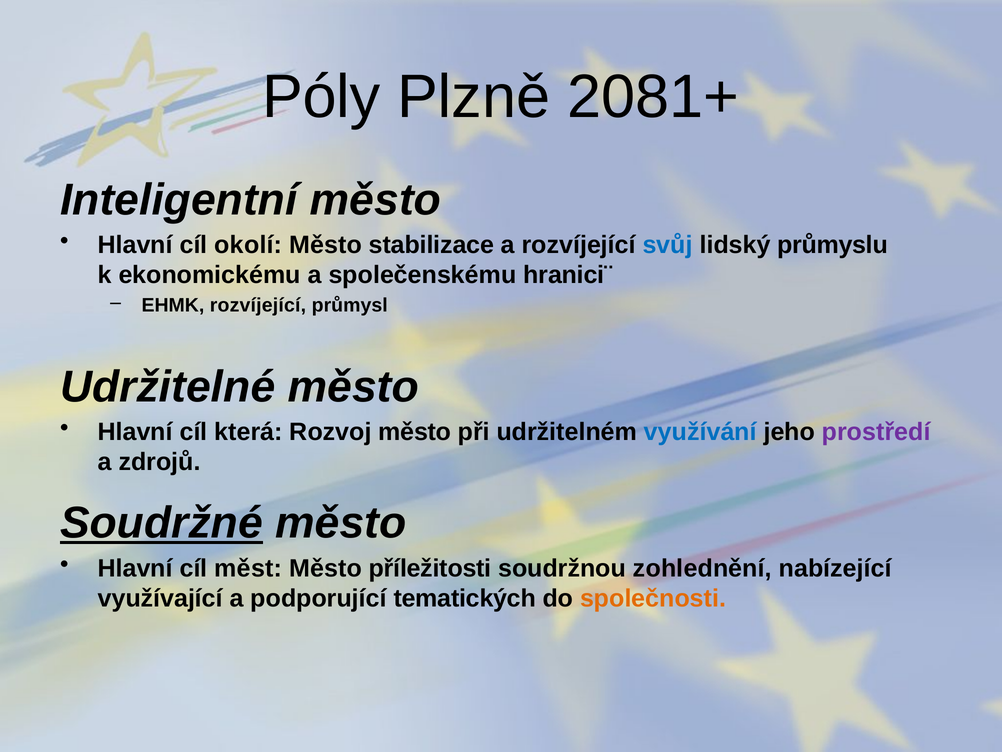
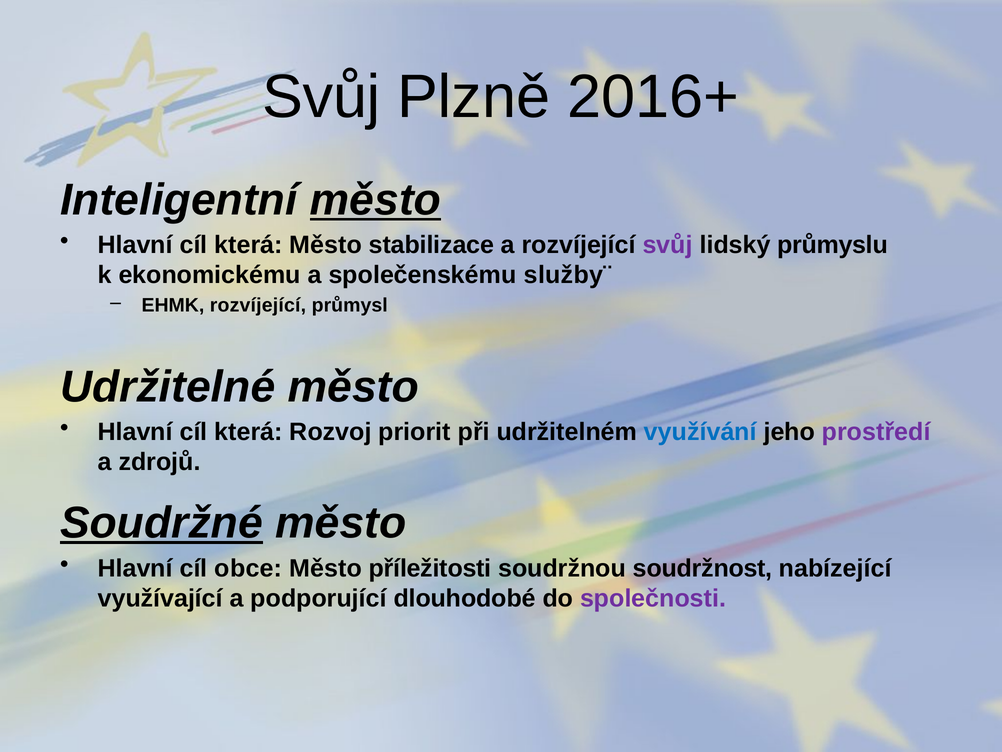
Póly at (321, 97): Póly -> Svůj
2081+: 2081+ -> 2016+
město at (375, 200) underline: none -> present
okolí at (248, 245): okolí -> která
svůj at (668, 245) colour: blue -> purple
hranici¨: hranici¨ -> služby¨
Rozvoj město: město -> priorit
měst: měst -> obce
zohlednění: zohlednění -> soudržnost
tematických: tematických -> dlouhodobé
společnosti colour: orange -> purple
